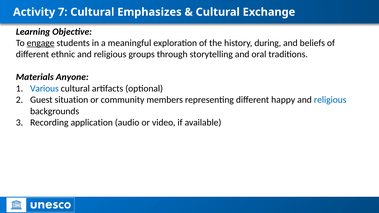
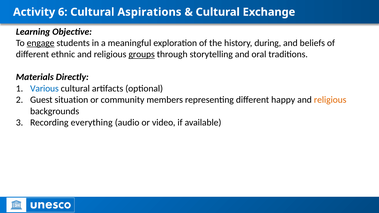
7: 7 -> 6
Emphasizes: Emphasizes -> Aspirations
groups underline: none -> present
Anyone: Anyone -> Directly
religious at (330, 100) colour: blue -> orange
application: application -> everything
